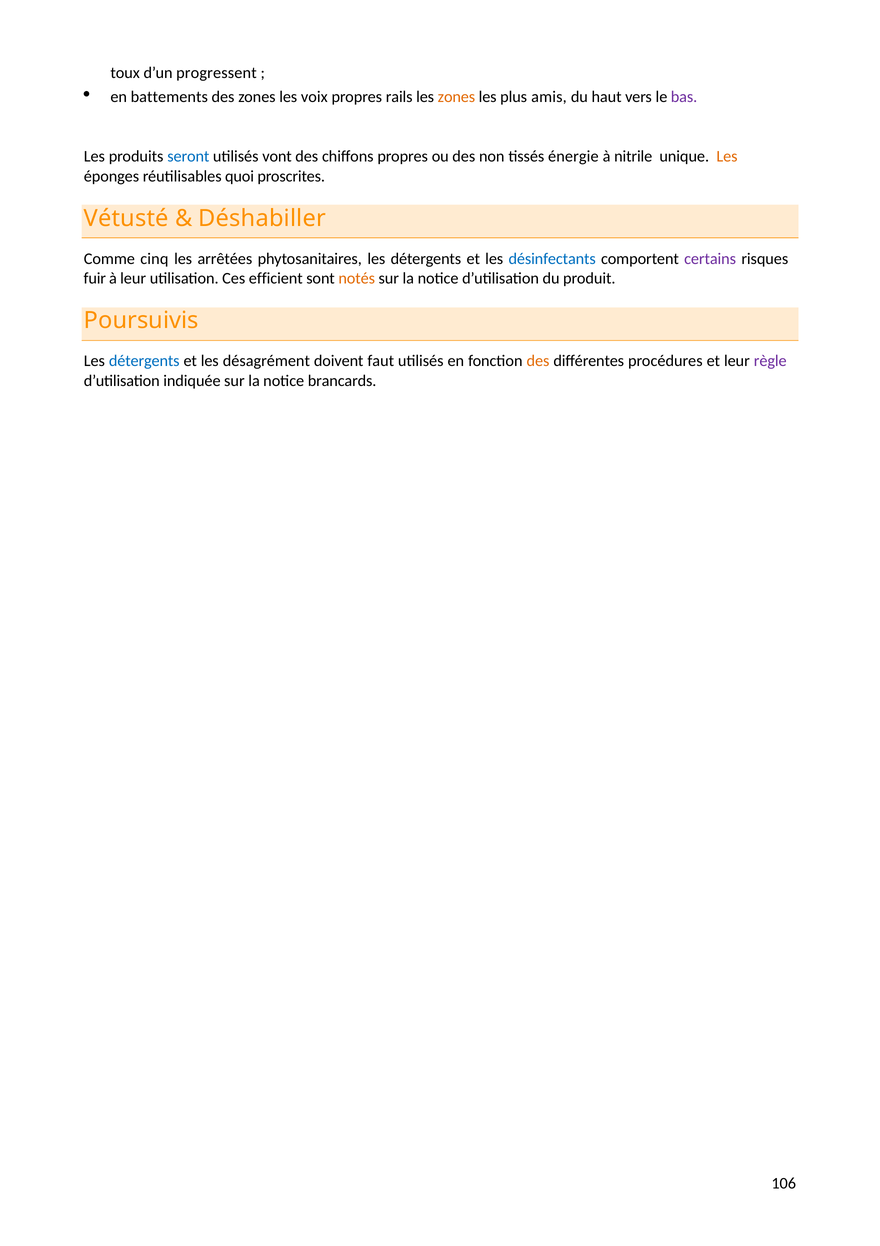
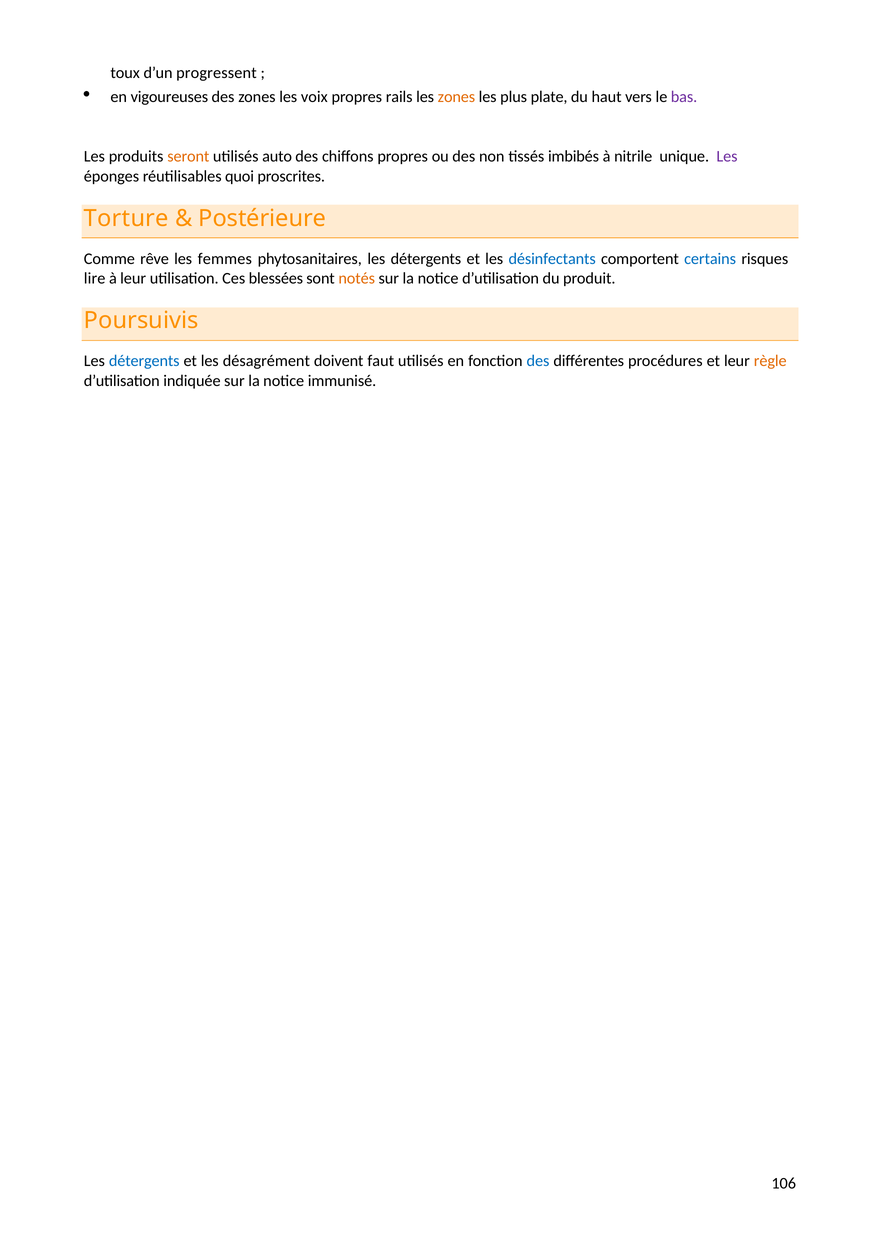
battements: battements -> vigoureuses
amis: amis -> plate
seront colour: blue -> orange
vont: vont -> auto
énergie: énergie -> imbibés
Les at (727, 157) colour: orange -> purple
Vétusté: Vétusté -> Torture
Déshabiller: Déshabiller -> Postérieure
cinq: cinq -> rêve
arrêtées: arrêtées -> femmes
certains colour: purple -> blue
fuir: fuir -> lire
efficient: efficient -> blessées
des at (538, 361) colour: orange -> blue
règle colour: purple -> orange
brancards: brancards -> immunisé
